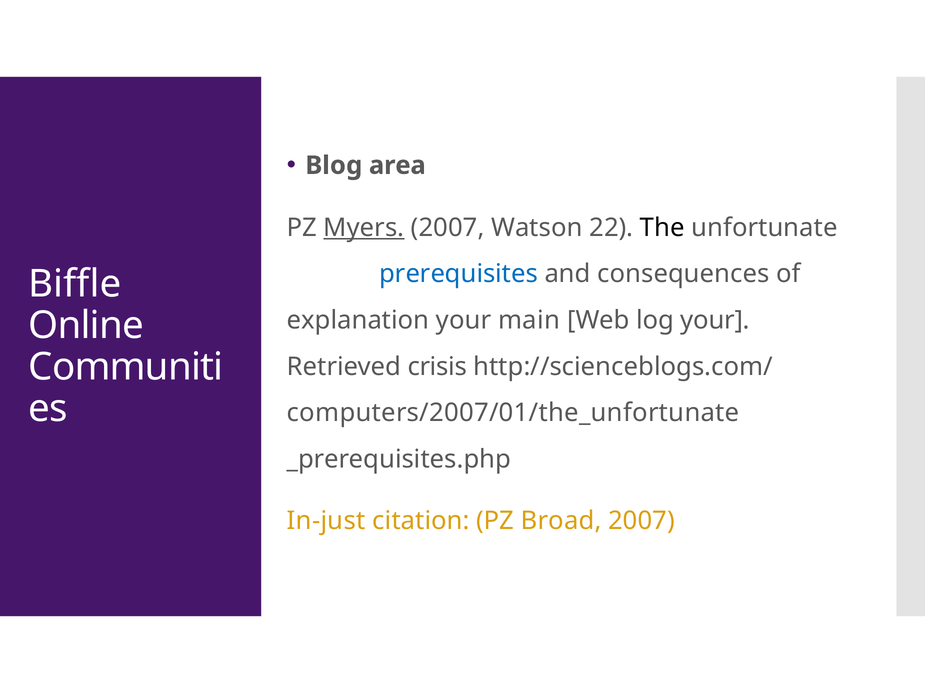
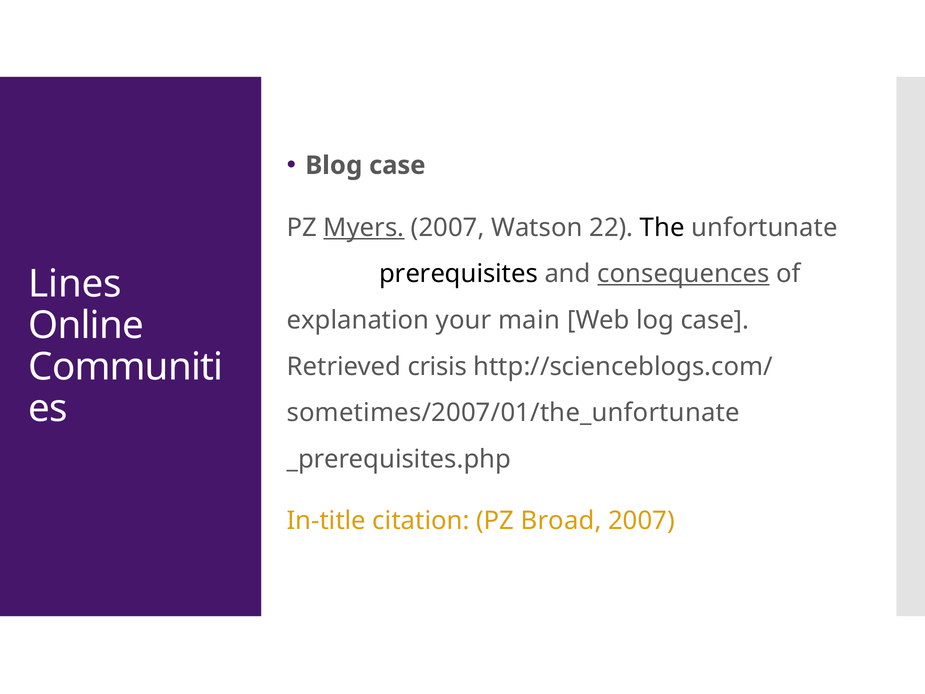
Blog area: area -> case
prerequisites colour: blue -> black
consequences underline: none -> present
Biffle: Biffle -> Lines
log your: your -> case
computers/2007/01/the_unfortunate: computers/2007/01/the_unfortunate -> sometimes/2007/01/the_unfortunate
In-just: In-just -> In-title
